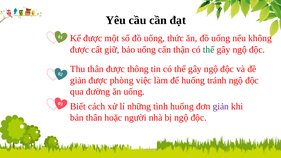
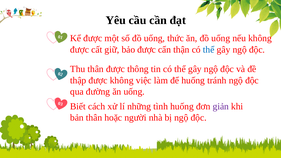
bảo uống: uống -> được
thể at (209, 50) colour: green -> blue
giản at (78, 80): giản -> thập
được phòng: phòng -> không
